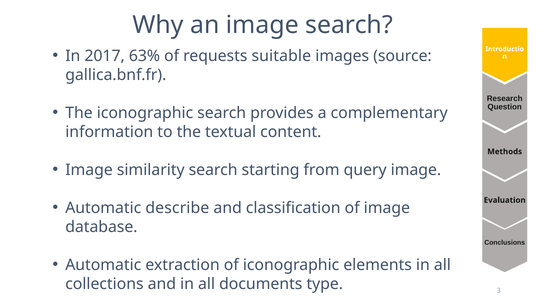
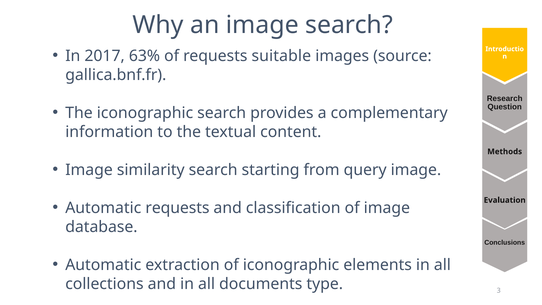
Automatic describe: describe -> requests
